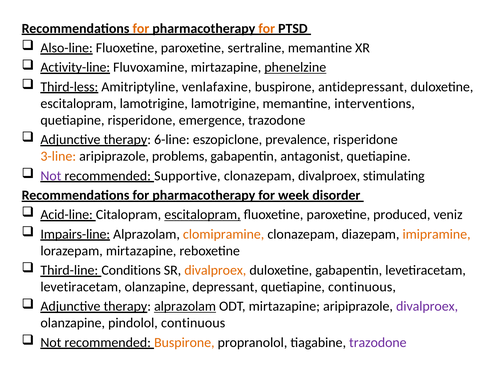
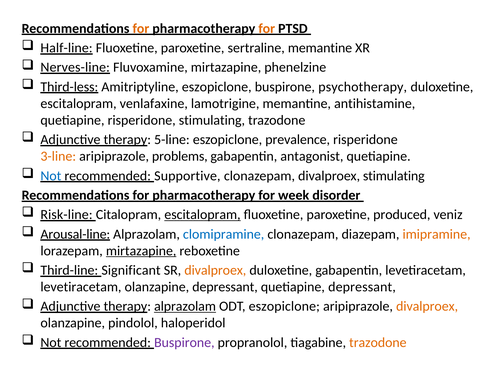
Also-line: Also-line -> Half-line
Activity-line: Activity-line -> Nerves-line
phenelzine underline: present -> none
Amitriptyline venlafaxine: venlafaxine -> eszopiclone
antidepressant: antidepressant -> psychotherapy
escitalopram lamotrigine: lamotrigine -> venlafaxine
interventions: interventions -> antihistamine
risperidone emergence: emergence -> stimulating
6-line: 6-line -> 5-line
Not at (51, 176) colour: purple -> blue
Acid-line: Acid-line -> Risk-line
Impairs-line: Impairs-line -> Arousal-line
clomipramine colour: orange -> blue
mirtazapine at (141, 251) underline: none -> present
Conditions: Conditions -> Significant
quetiapine continuous: continuous -> depressant
ODT mirtazapine: mirtazapine -> eszopiclone
divalproex at (427, 306) colour: purple -> orange
pindolol continuous: continuous -> haloperidol
Buspirone at (184, 342) colour: orange -> purple
trazodone at (378, 342) colour: purple -> orange
